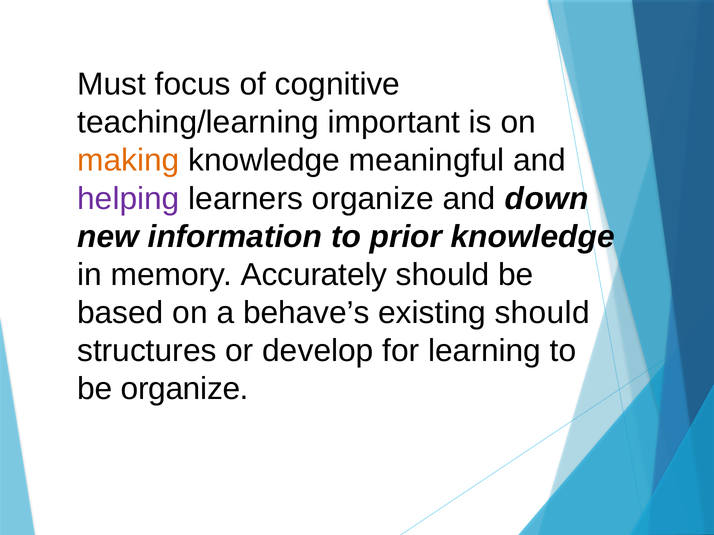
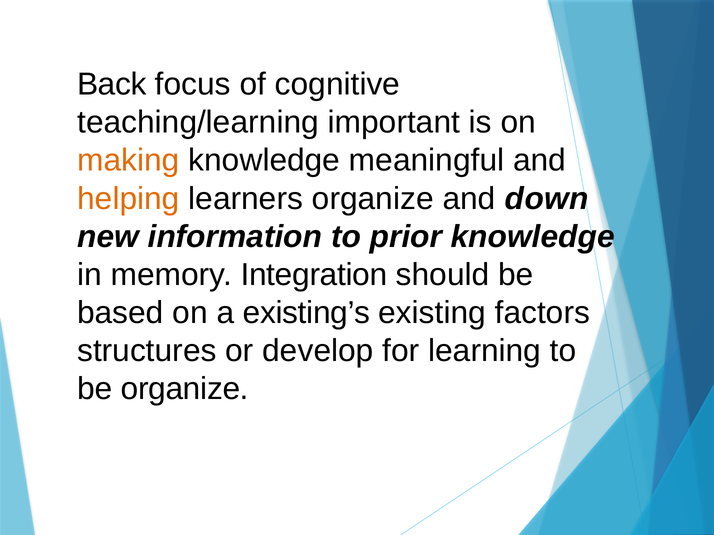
Must: Must -> Back
helping colour: purple -> orange
Accurately: Accurately -> Integration
behave’s: behave’s -> existing’s
existing should: should -> factors
